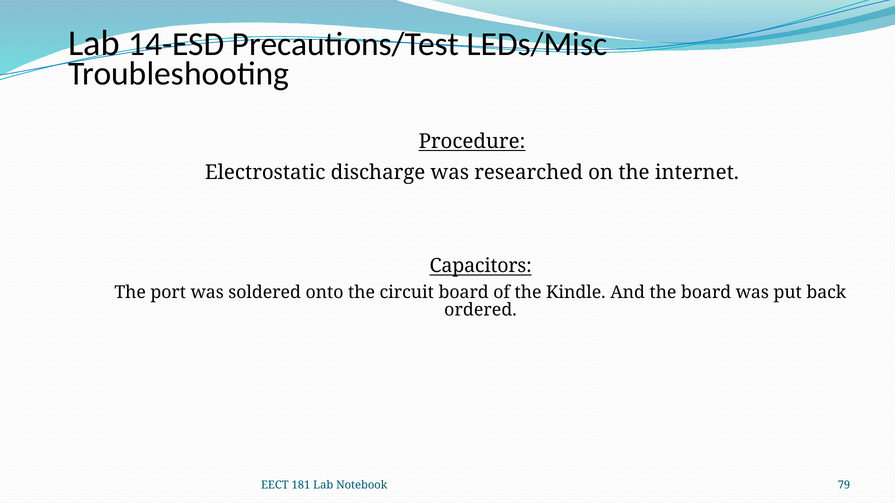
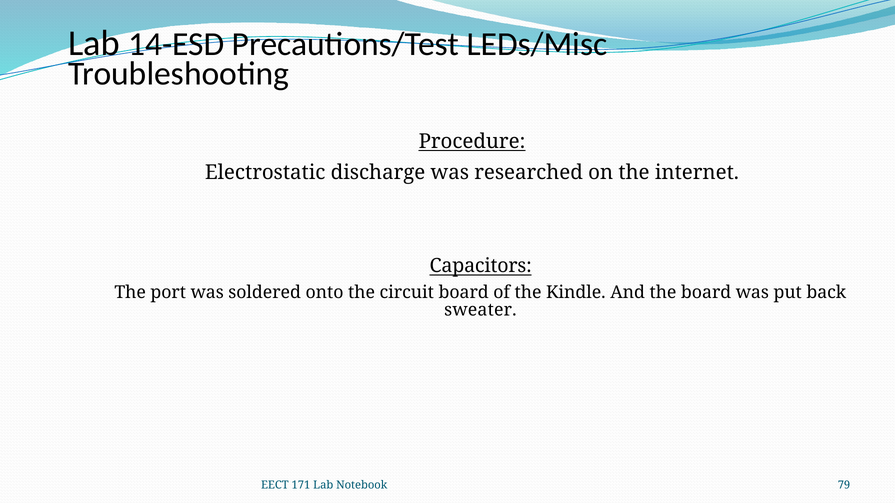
ordered: ordered -> sweater
181: 181 -> 171
